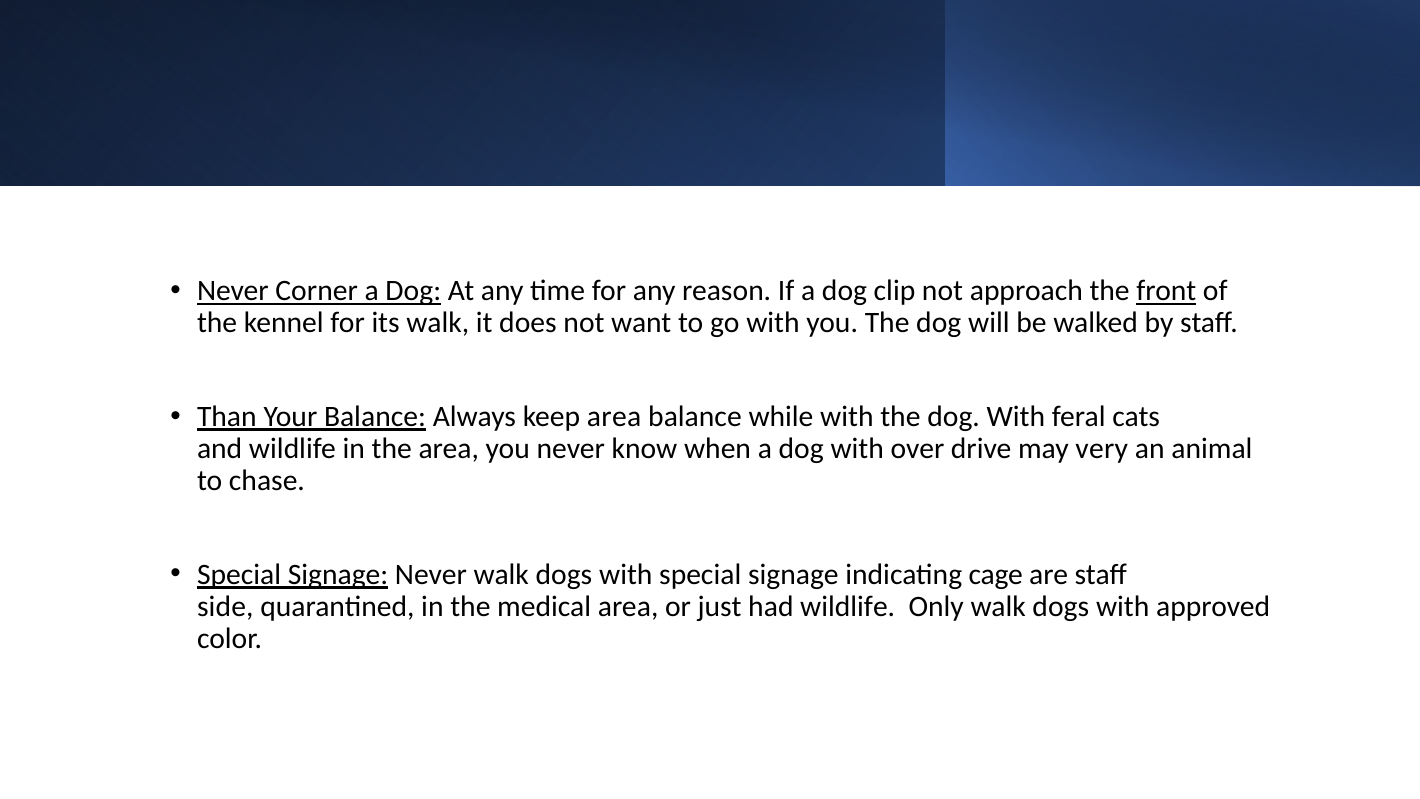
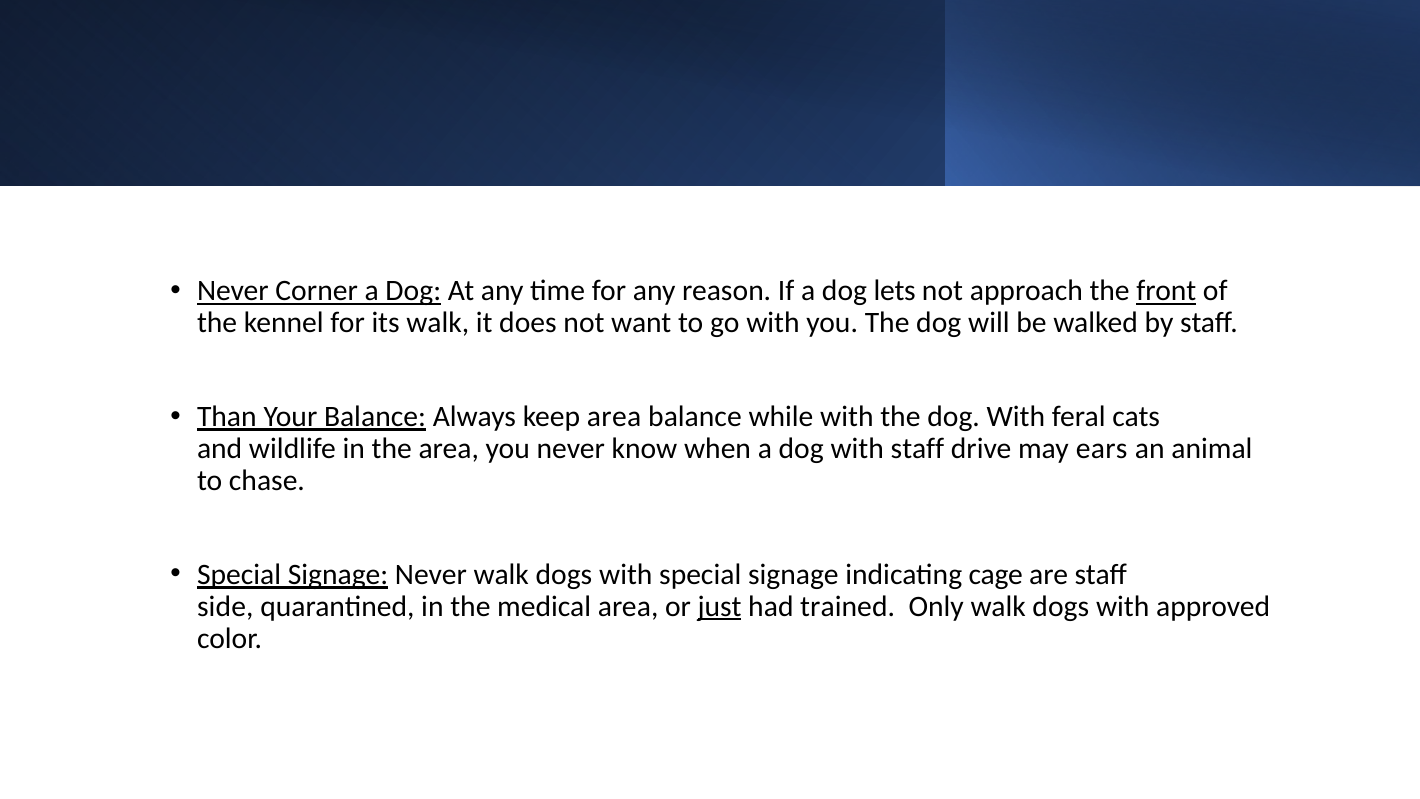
clip: clip -> lets
with over: over -> staff
very: very -> ears
just underline: none -> present
had wildlife: wildlife -> trained
